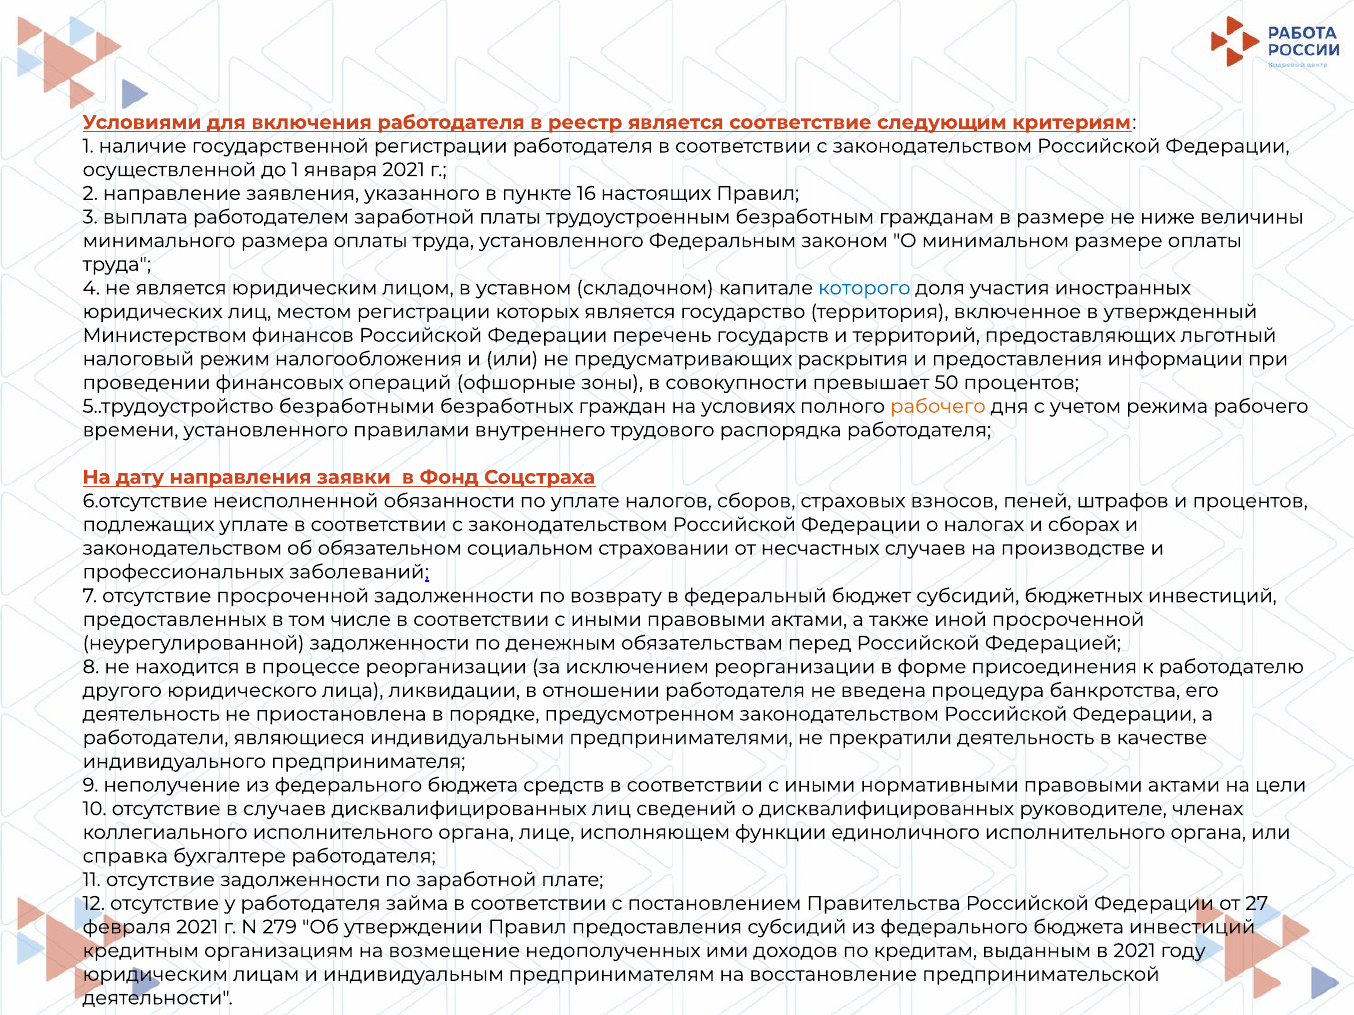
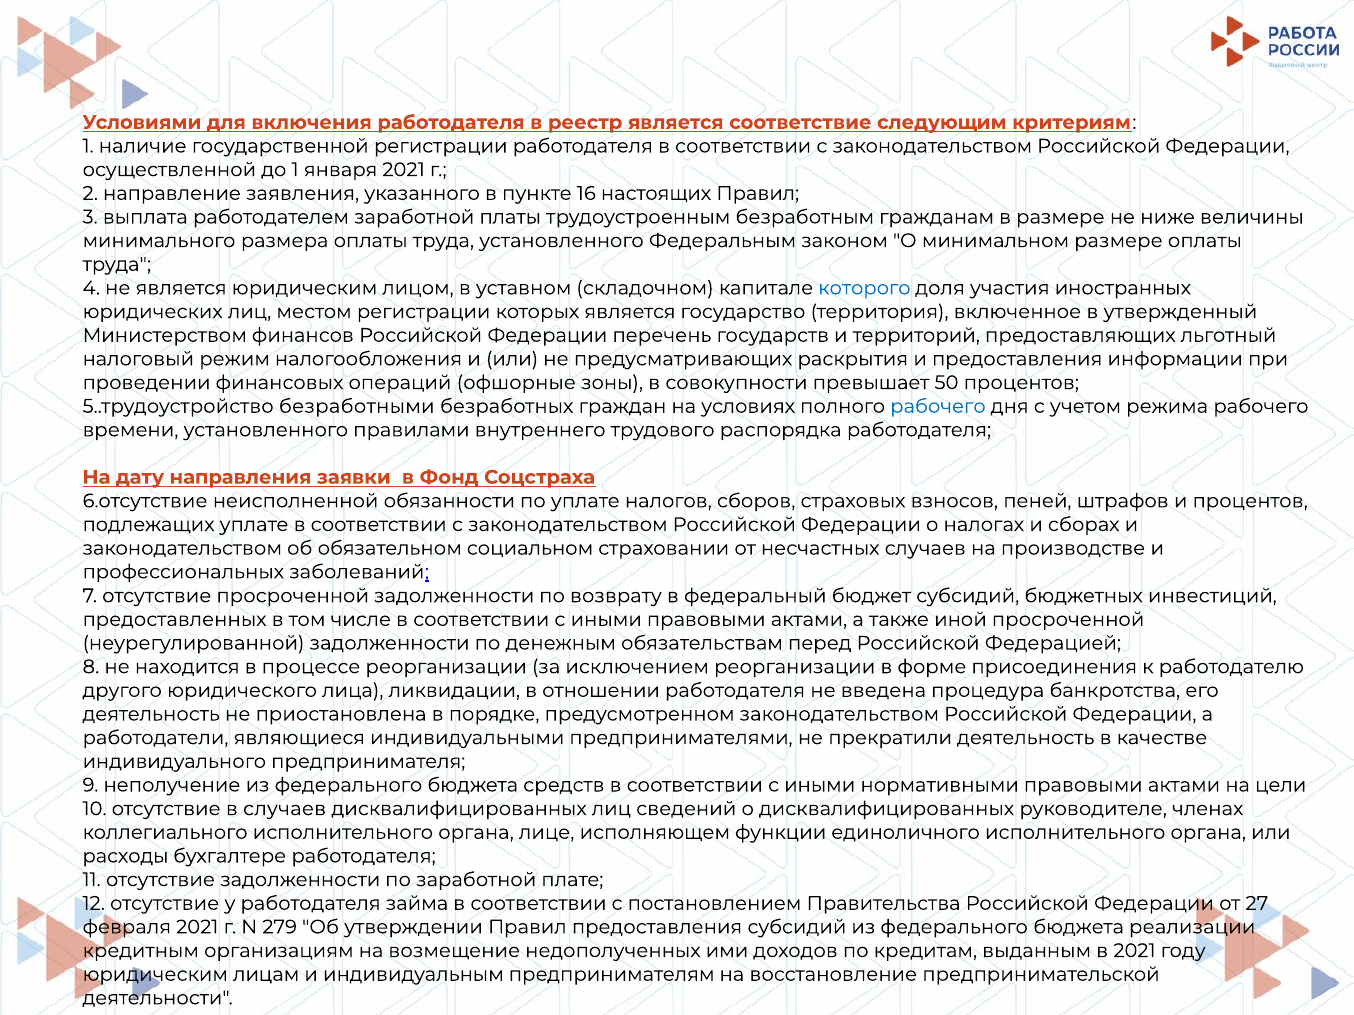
рабочего at (938, 406) colour: orange -> blue
справка: справка -> расходы
бюджета инвестиций: инвестиций -> реализации
